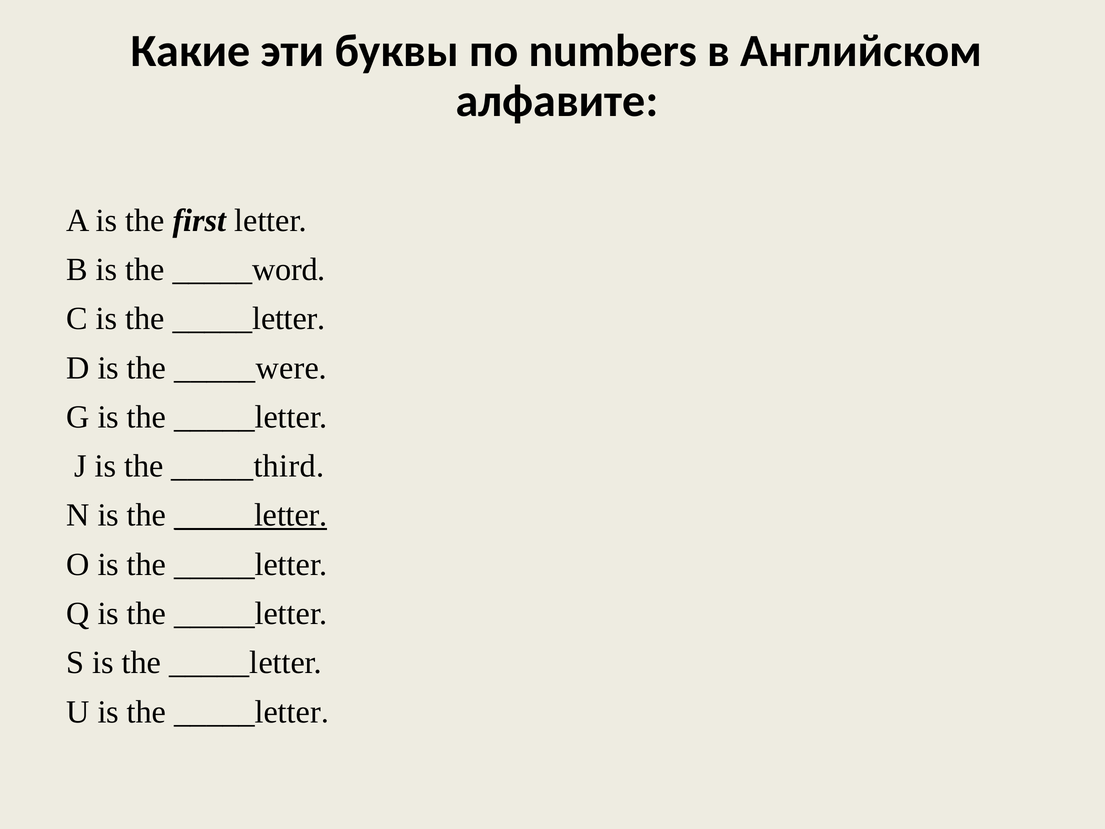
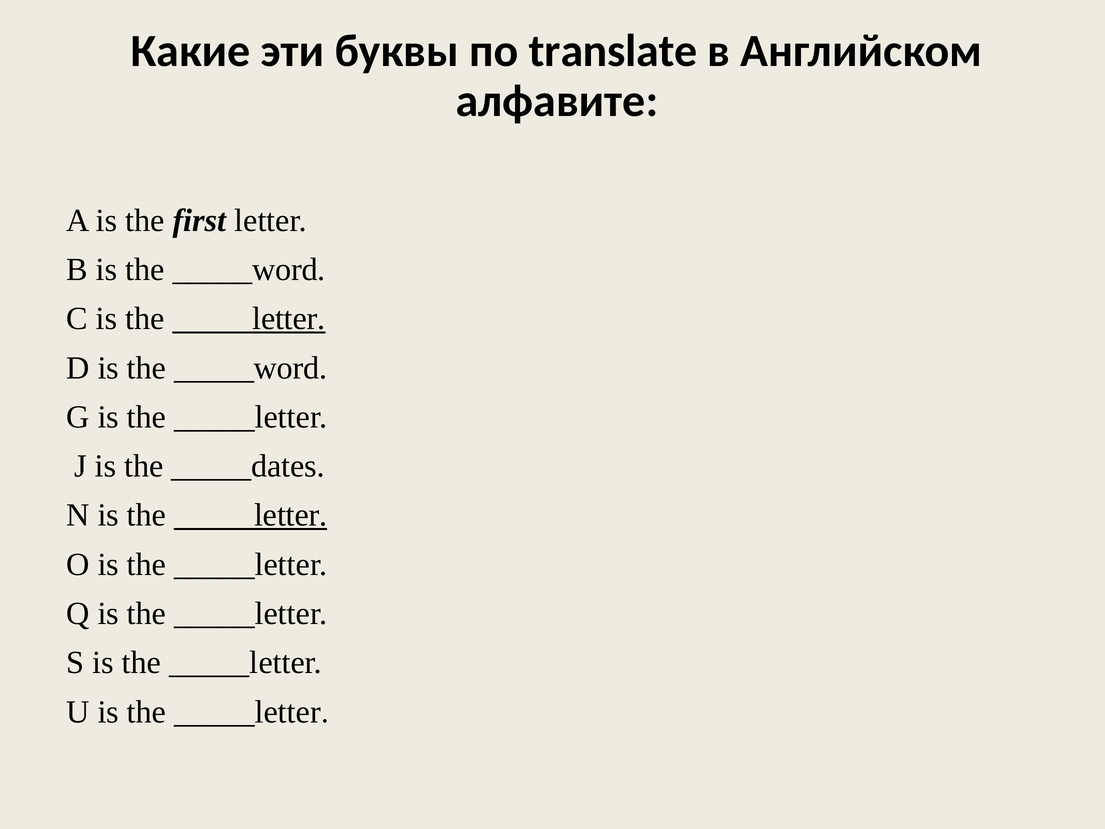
numbers: numbers -> translate
_____letter at (249, 319) underline: none -> present
D is the _____were: _____were -> _____word
_____third: _____third -> _____dates
